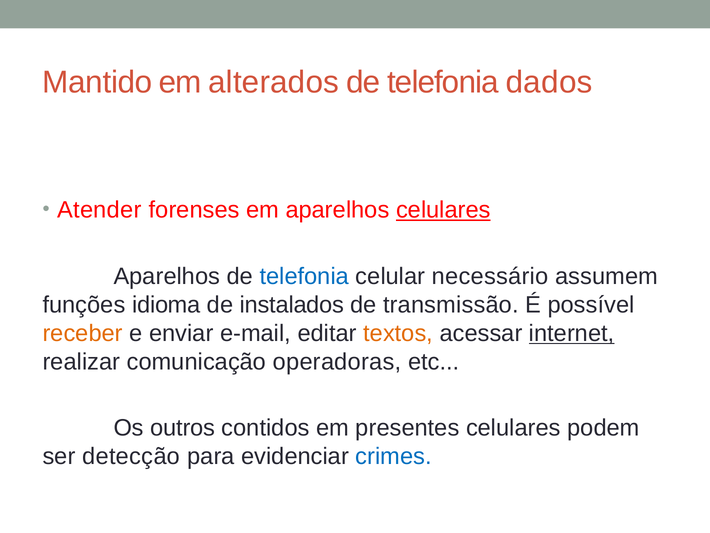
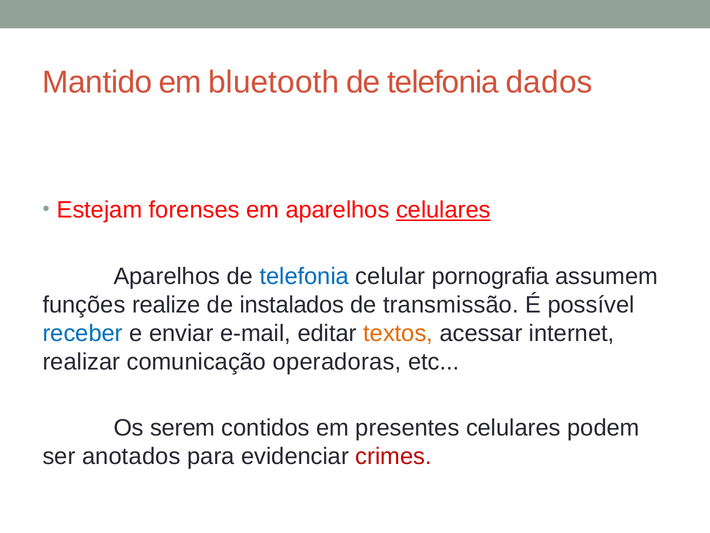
alterados: alterados -> bluetooth
Atender: Atender -> Estejam
necessário: necessário -> pornografia
idioma: idioma -> realize
receber colour: orange -> blue
internet underline: present -> none
outros: outros -> serem
detecção: detecção -> anotados
crimes colour: blue -> red
